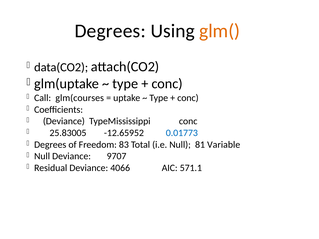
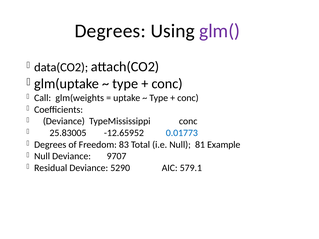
glm( colour: orange -> purple
glm(courses: glm(courses -> glm(weights
Variable: Variable -> Example
4066: 4066 -> 5290
571.1: 571.1 -> 579.1
